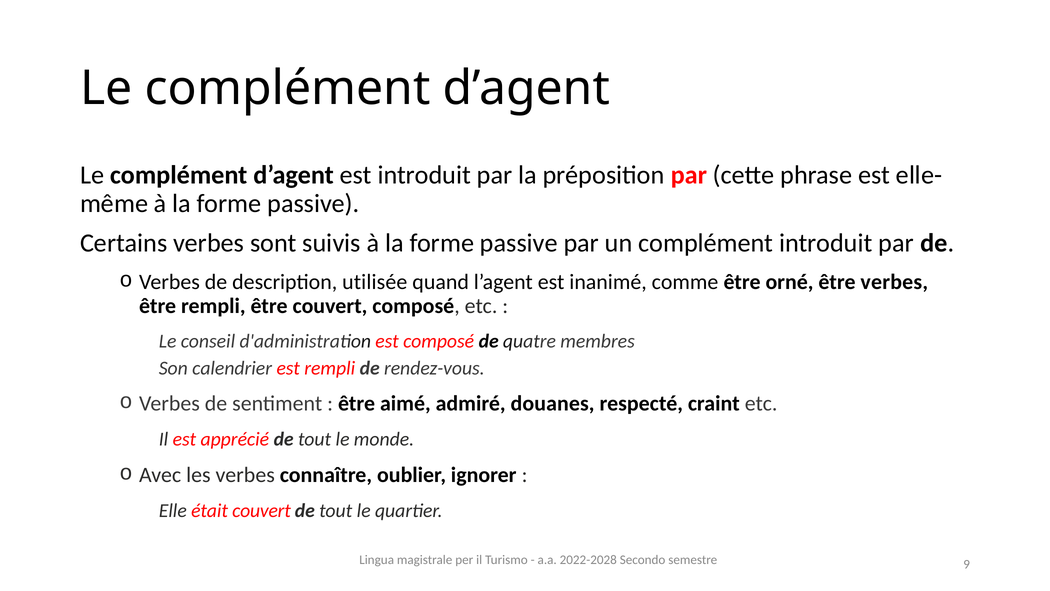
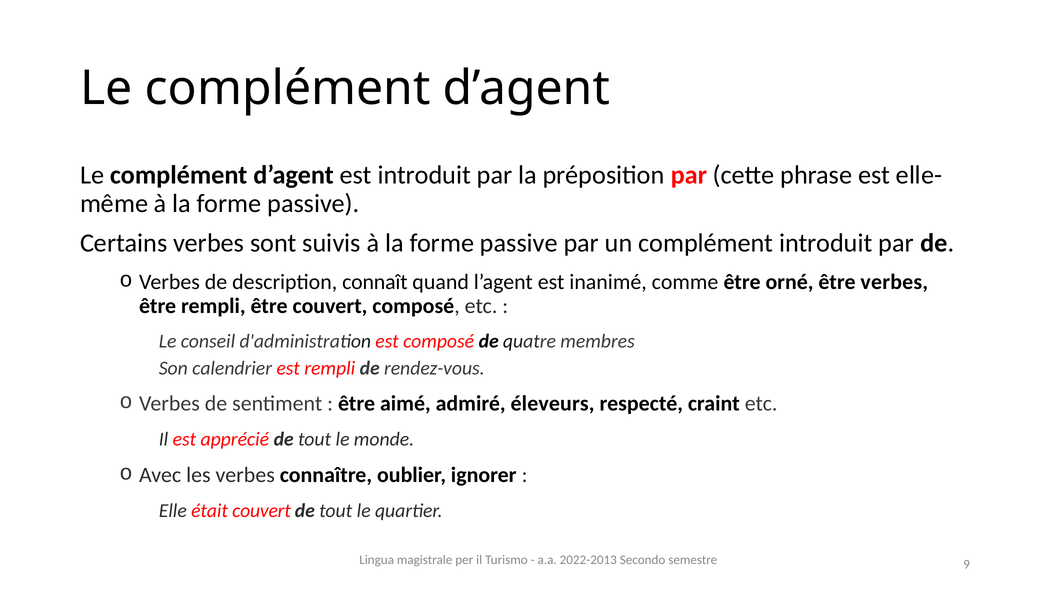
utilisée: utilisée -> connaît
douanes: douanes -> éleveurs
2022-2028: 2022-2028 -> 2022-2013
